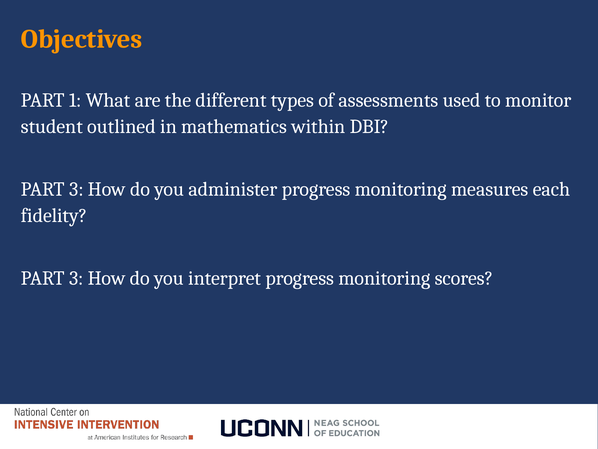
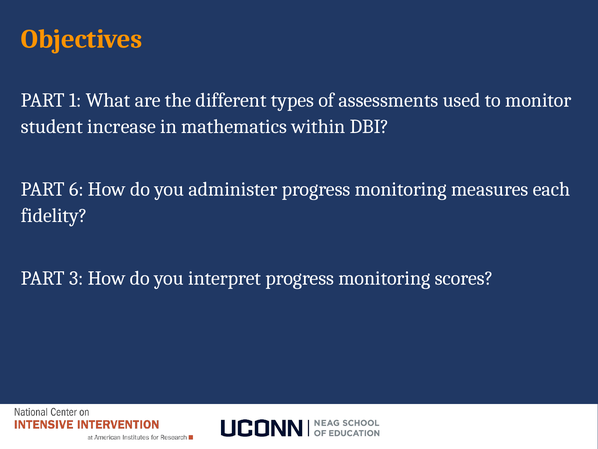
outlined: outlined -> increase
3 at (76, 189): 3 -> 6
